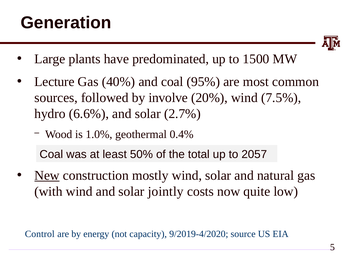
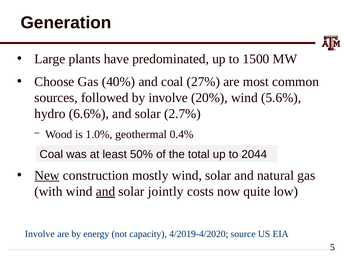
Lecture: Lecture -> Choose
95%: 95% -> 27%
7.5%: 7.5% -> 5.6%
2057: 2057 -> 2044
and at (106, 192) underline: none -> present
Control at (40, 234): Control -> Involve
9/2019-4/2020: 9/2019-4/2020 -> 4/2019-4/2020
